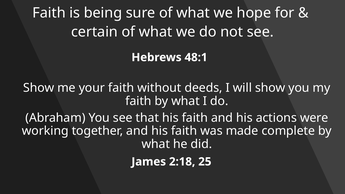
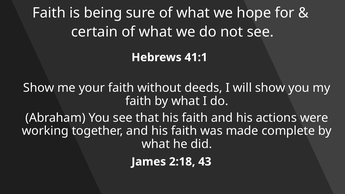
48:1: 48:1 -> 41:1
25: 25 -> 43
